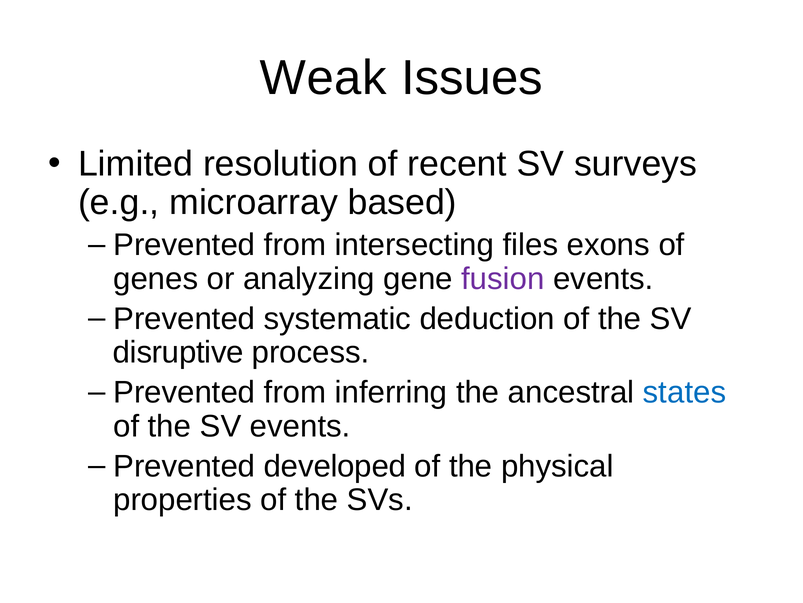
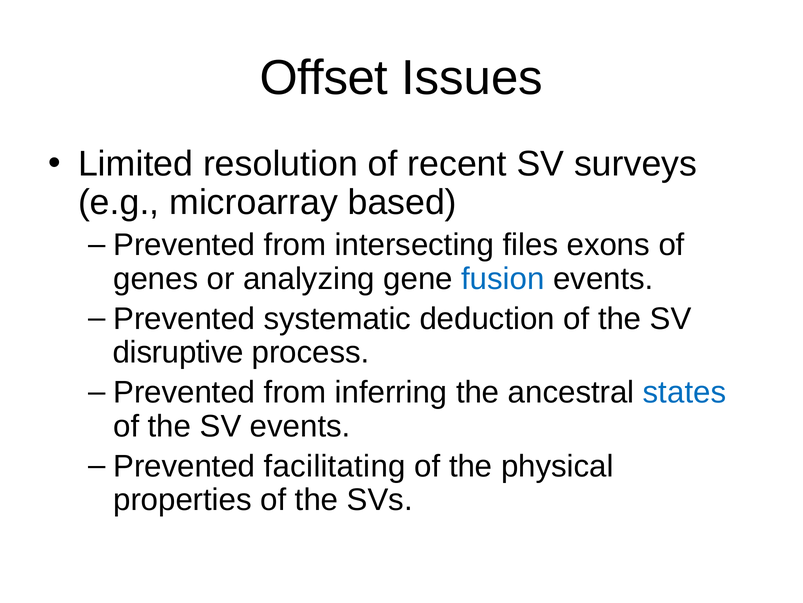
Weak: Weak -> Offset
fusion colour: purple -> blue
developed: developed -> facilitating
